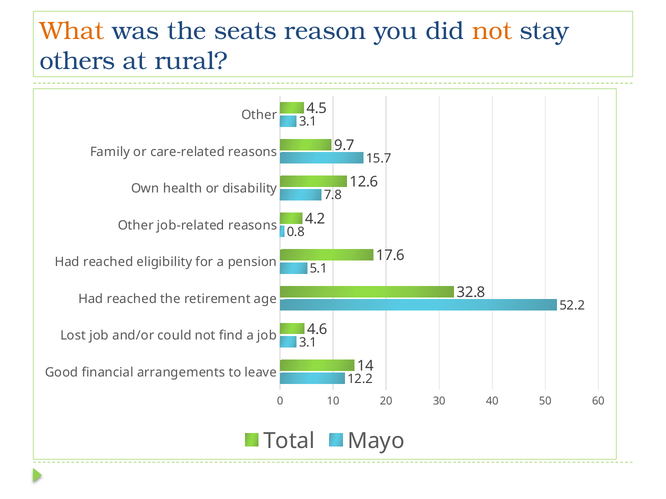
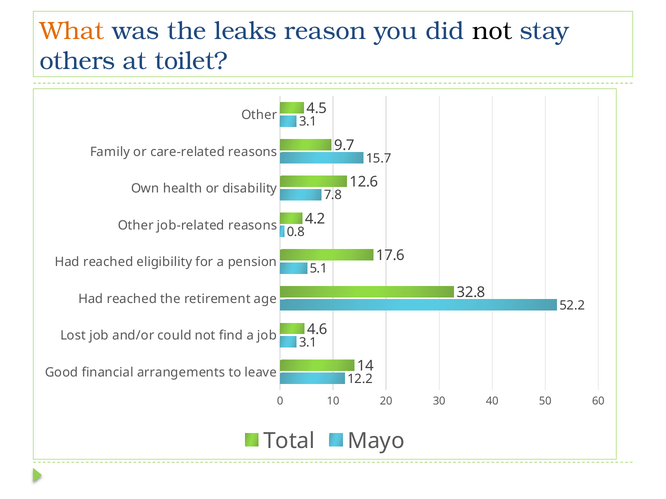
seats: seats -> leaks
not at (492, 31) colour: orange -> black
rural: rural -> toilet
